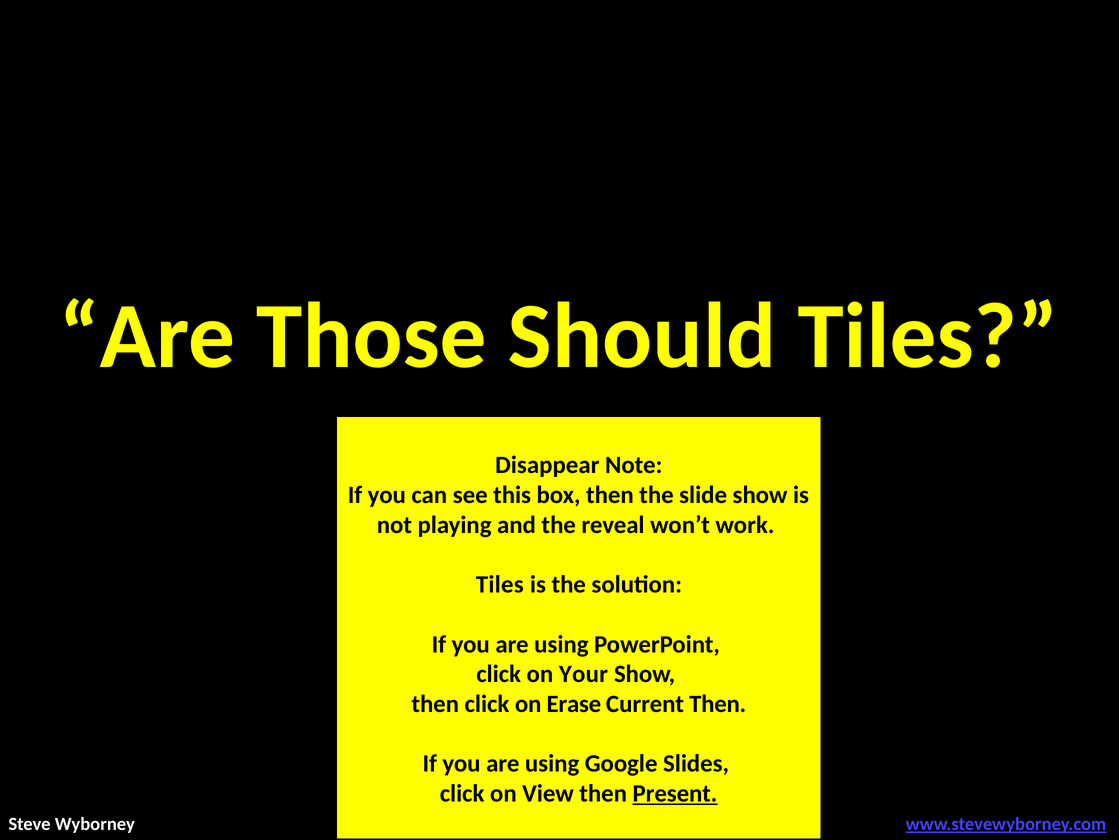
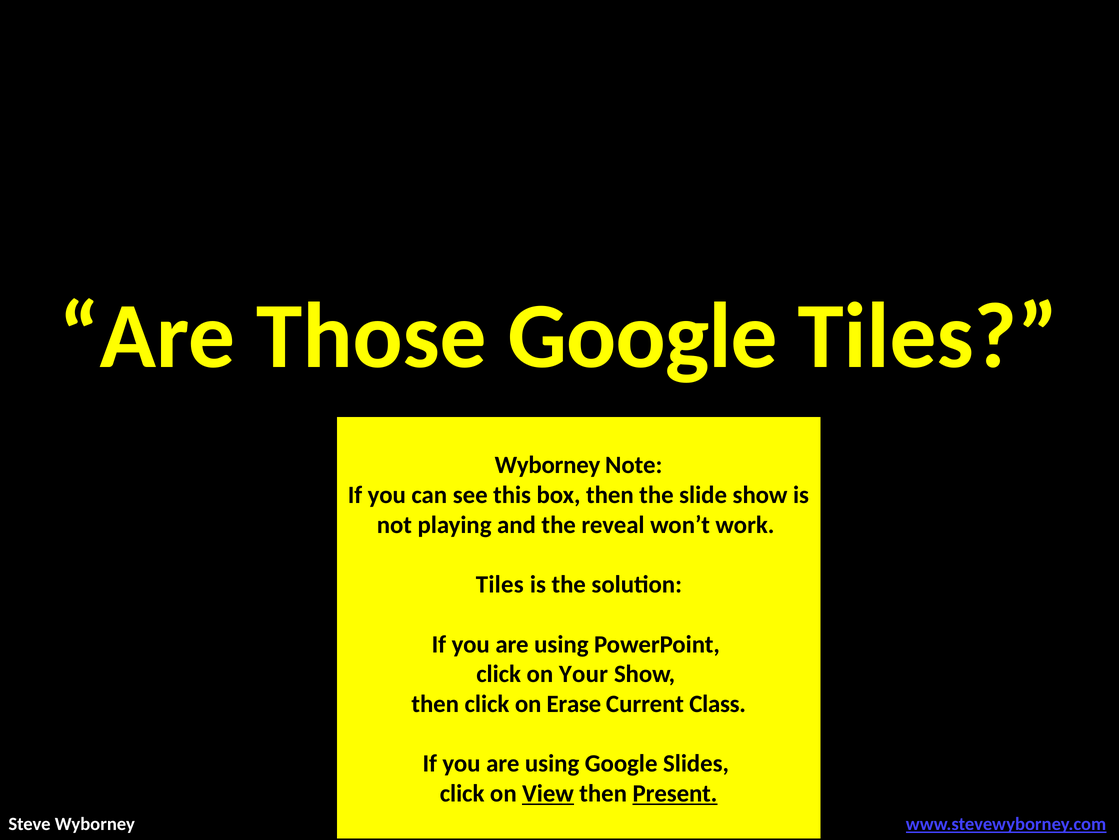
Those Should: Should -> Google
Disappear at (547, 465): Disappear -> Wyborney
Current Then: Then -> Class
View underline: none -> present
